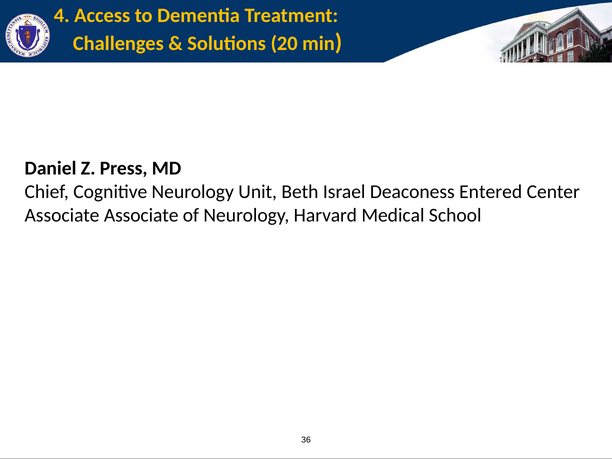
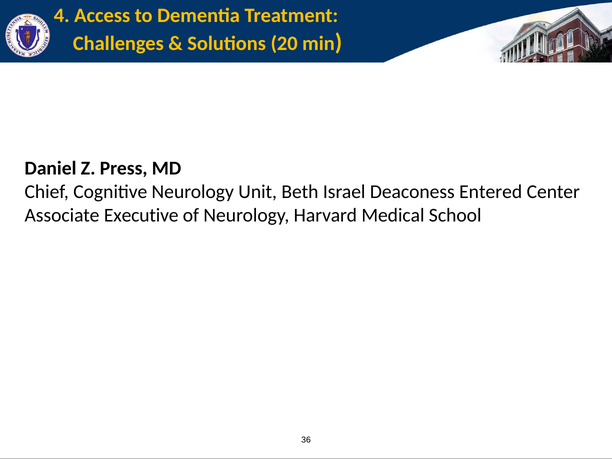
Associate Associate: Associate -> Executive
